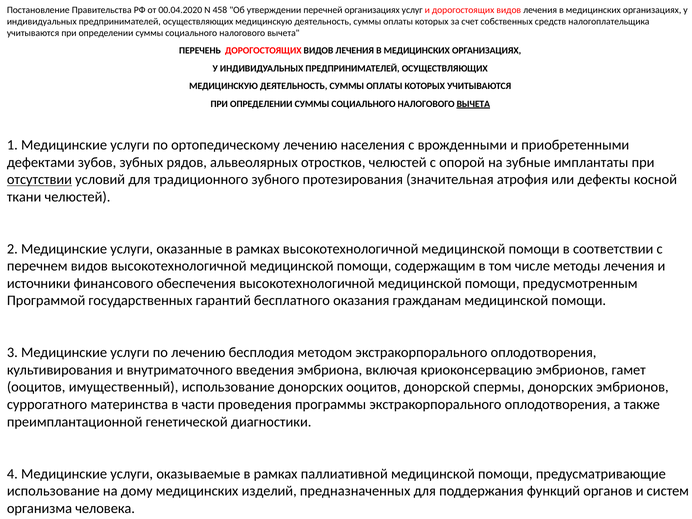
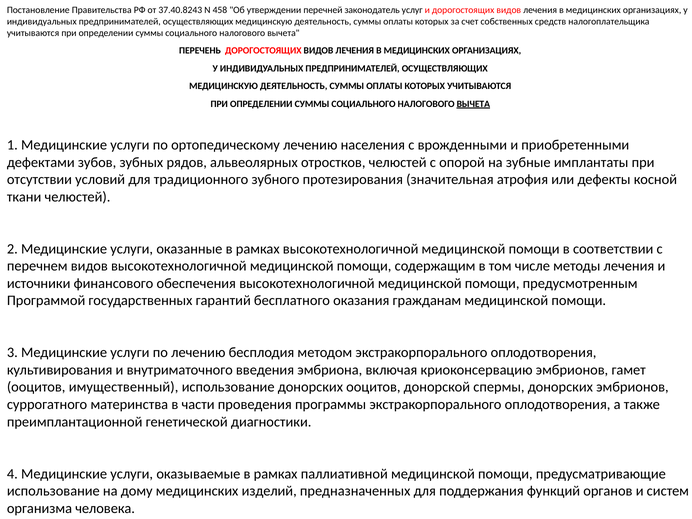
00.04.2020: 00.04.2020 -> 37.40.8243
перечней организациях: организациях -> законодатель
отсутствии underline: present -> none
